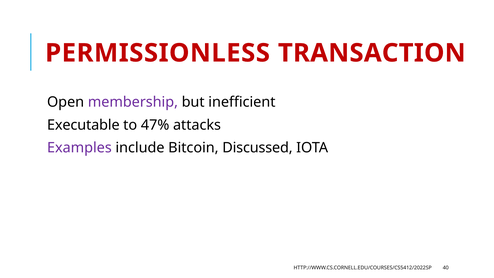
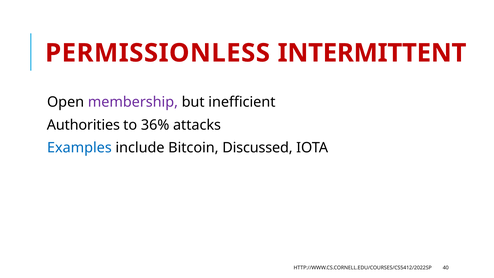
TRANSACTION: TRANSACTION -> INTERMITTENT
Executable: Executable -> Authorities
47%: 47% -> 36%
Examples colour: purple -> blue
